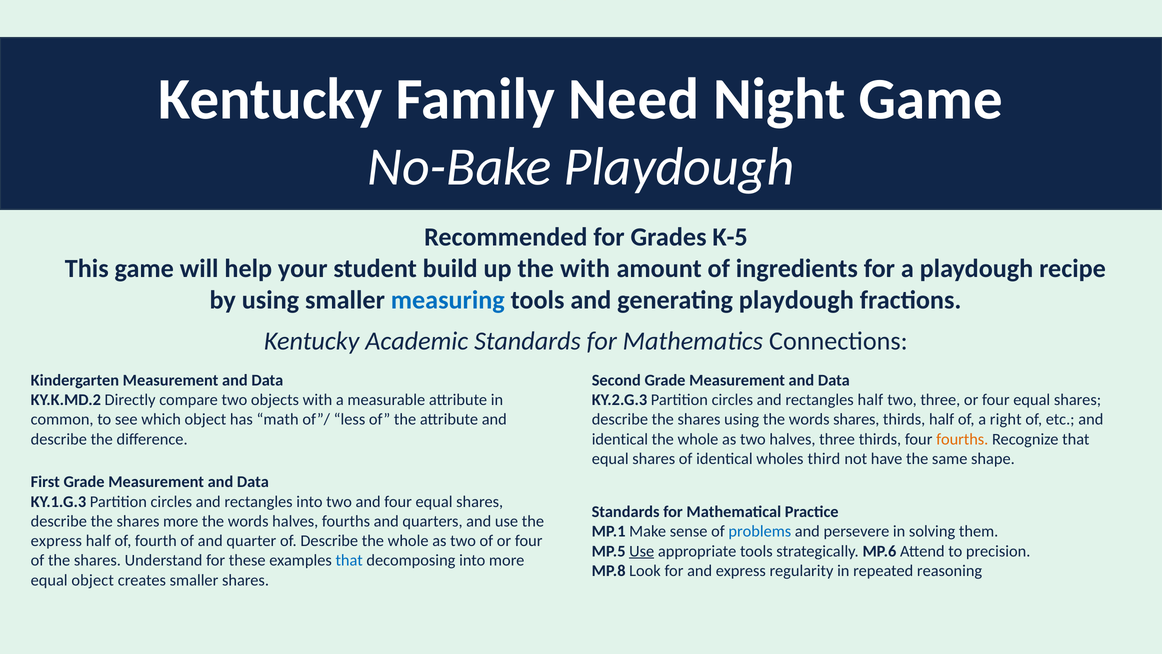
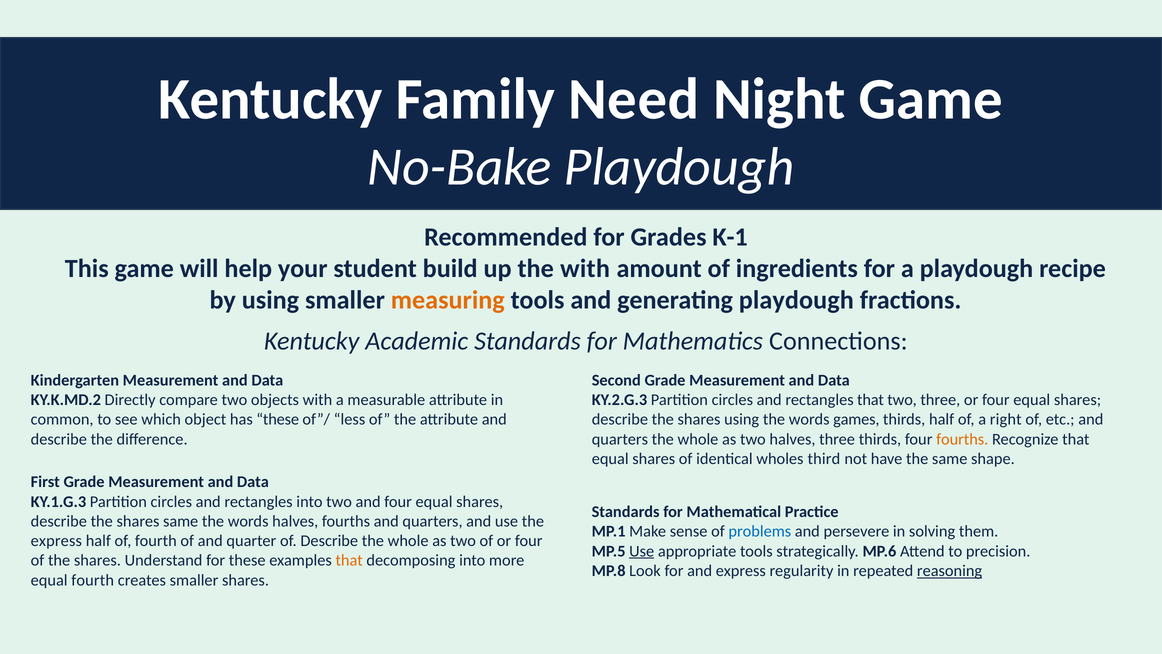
K-5: K-5 -> K-1
measuring colour: blue -> orange
rectangles half: half -> that
has math: math -> these
words shares: shares -> games
identical at (620, 439): identical -> quarters
shares more: more -> same
that at (349, 560) colour: blue -> orange
reasoning underline: none -> present
equal object: object -> fourth
